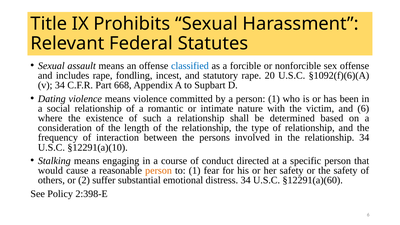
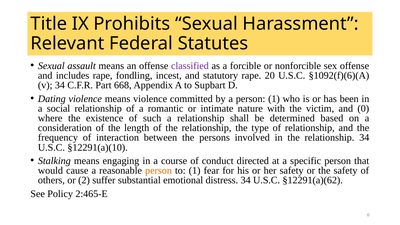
classified colour: blue -> purple
and 6: 6 -> 0
§12291(a)(60: §12291(a)(60 -> §12291(a)(62
2:398-E: 2:398-E -> 2:465-E
